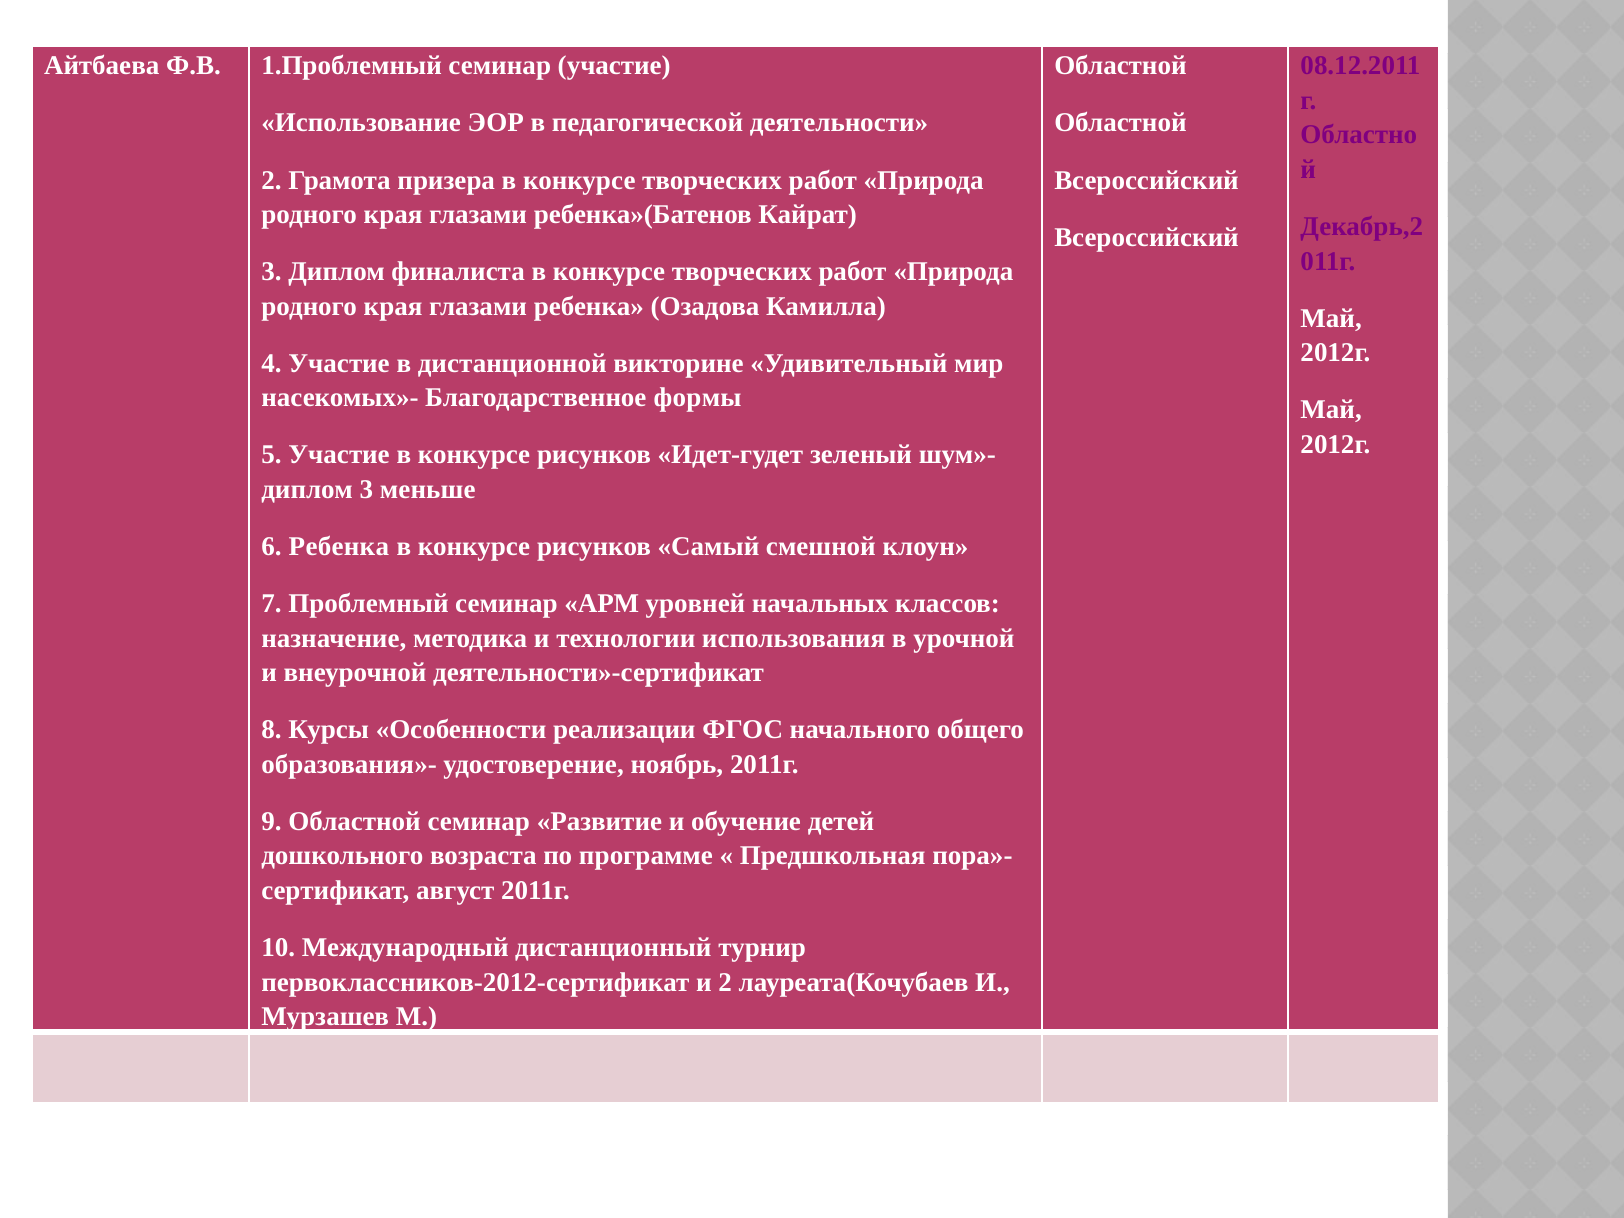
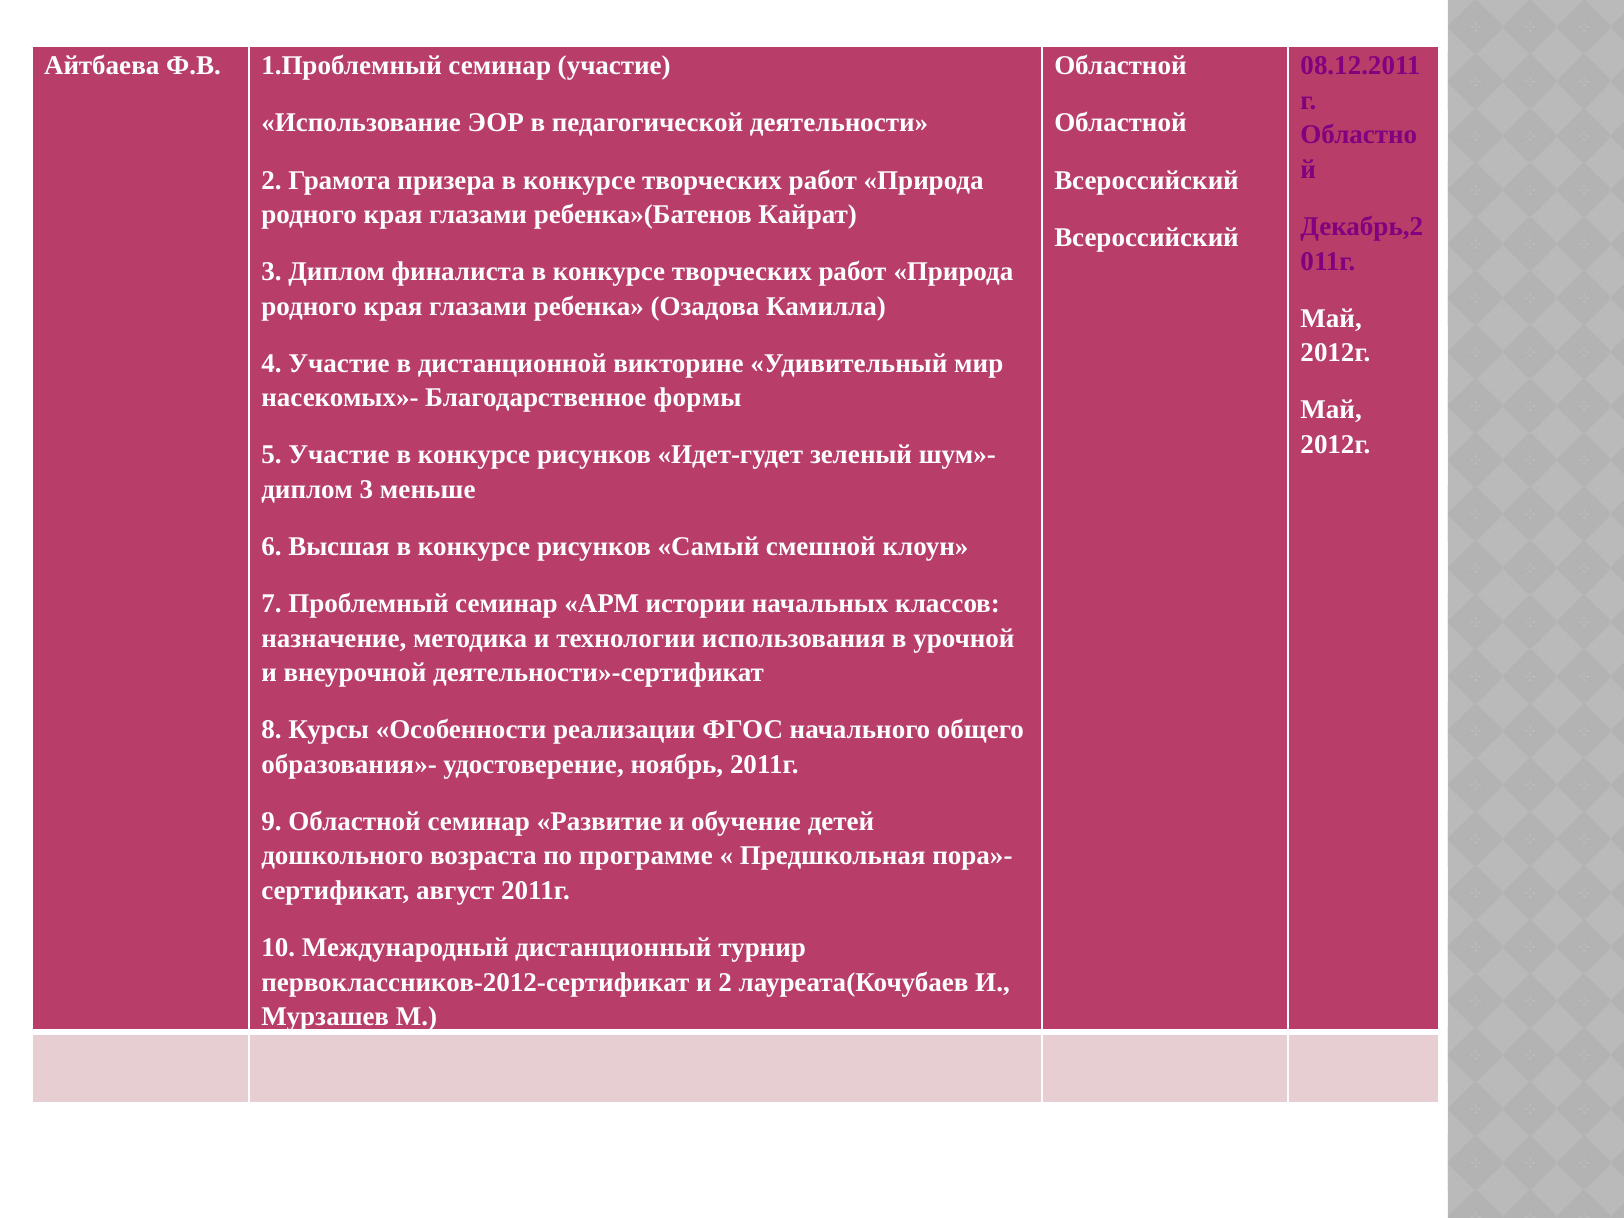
6 Ребенка: Ребенка -> Высшая
уровней: уровней -> истории
